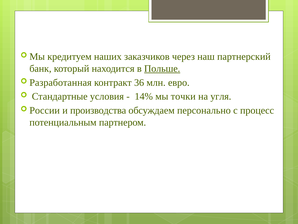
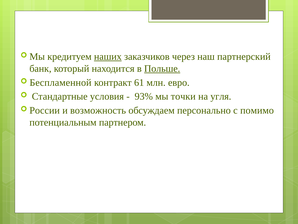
наших underline: none -> present
Разработанная: Разработанная -> Беспламенной
36: 36 -> 61
14%: 14% -> 93%
производства: производства -> возможность
процесс: процесс -> помимо
